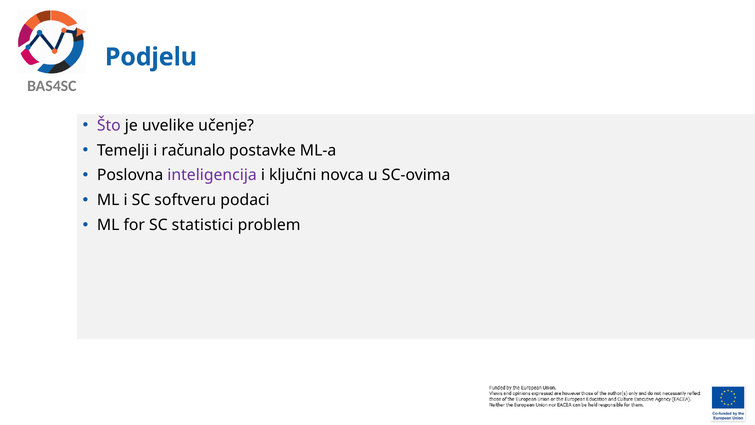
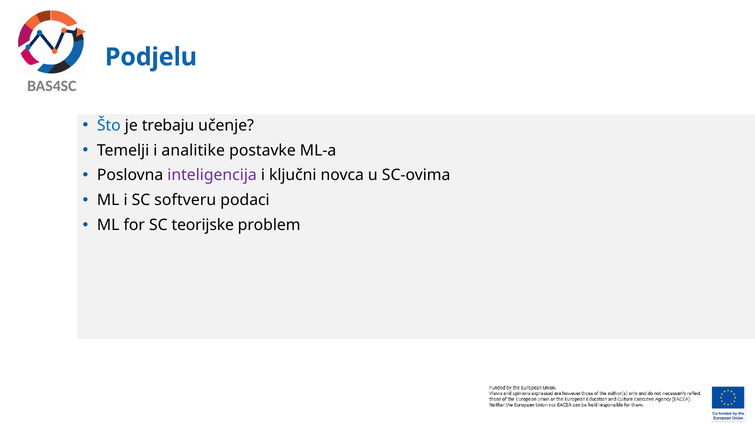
Što colour: purple -> blue
uvelike: uvelike -> trebaju
računalo: računalo -> analitike
statistici: statistici -> teorijske
